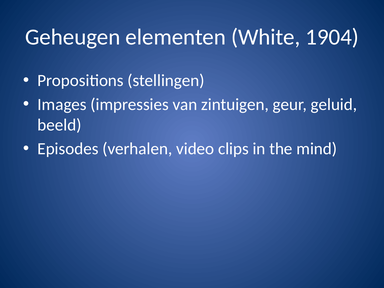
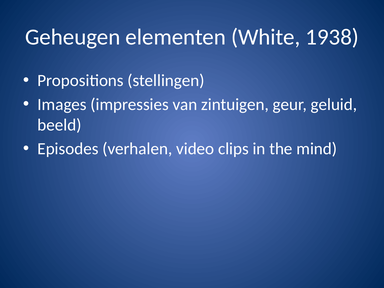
1904: 1904 -> 1938
